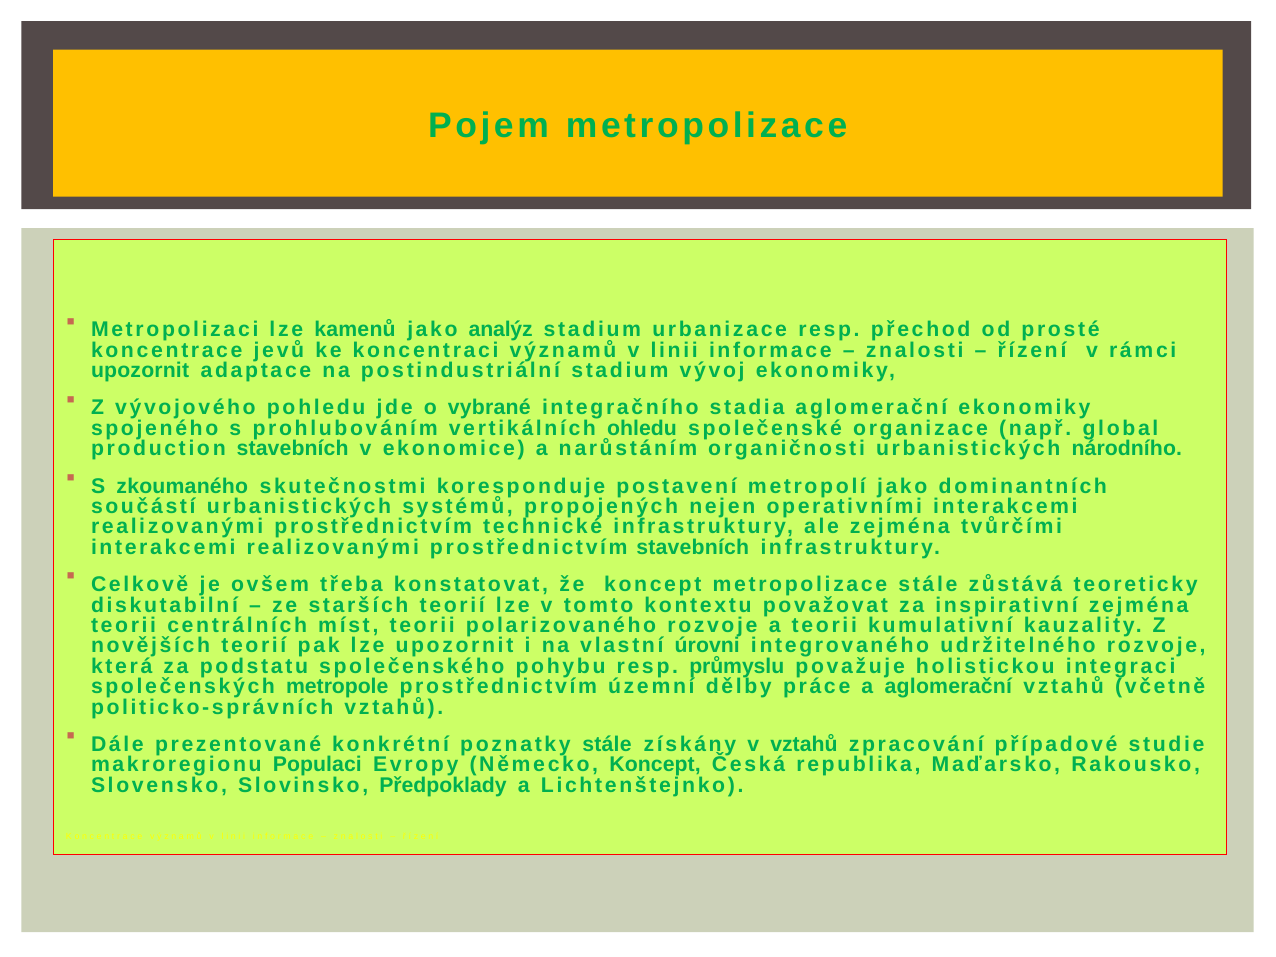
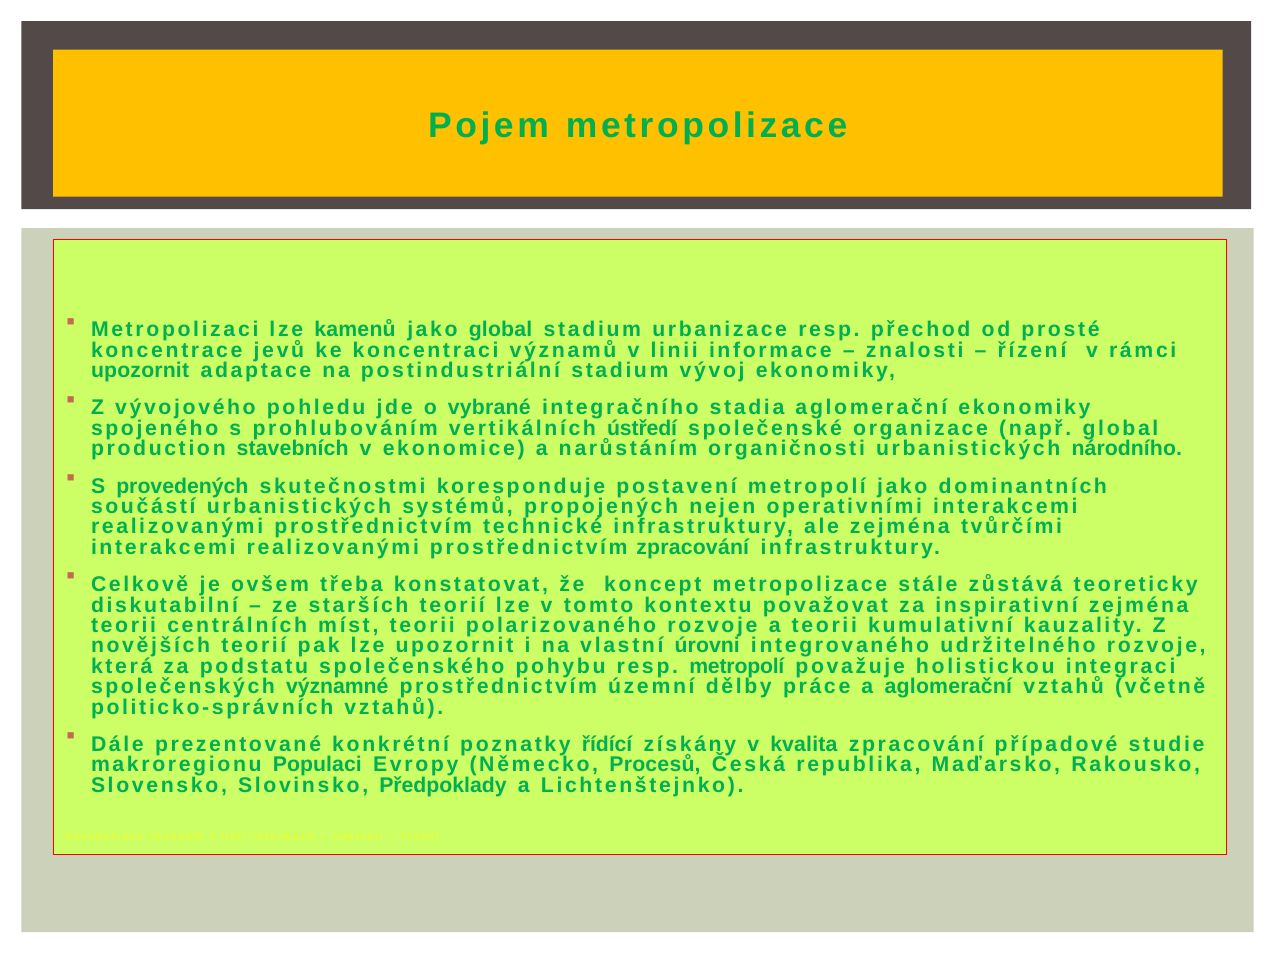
jako analýz: analýz -> global
ohledu: ohledu -> ústředí
zkoumaného: zkoumaného -> provedených
prostřednictvím stavebních: stavebních -> zpracování
resp průmyslu: průmyslu -> metropolí
metropole: metropole -> významné
poznatky stále: stále -> řídící
v vztahů: vztahů -> kvalita
Německo Koncept: Koncept -> Procesů
